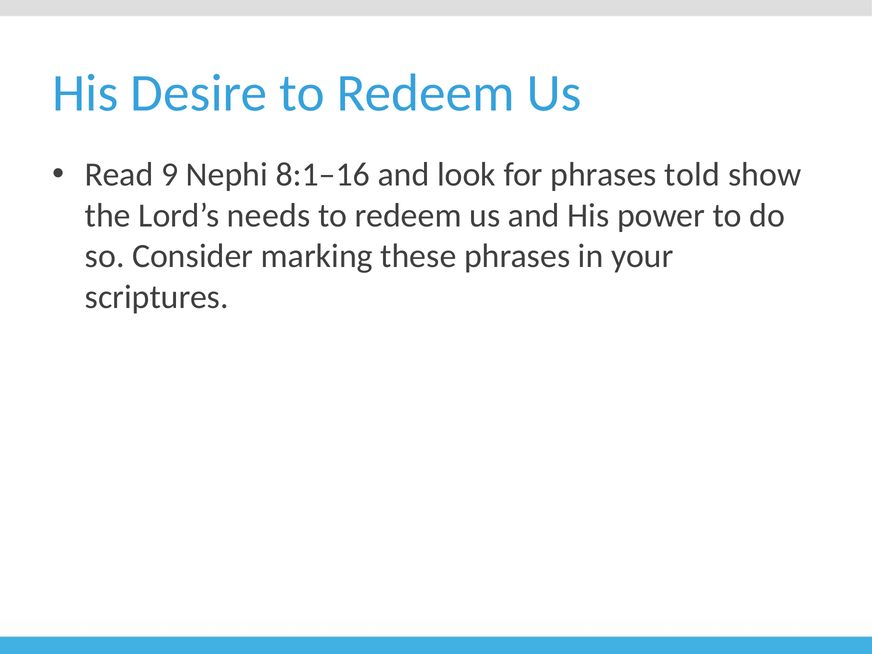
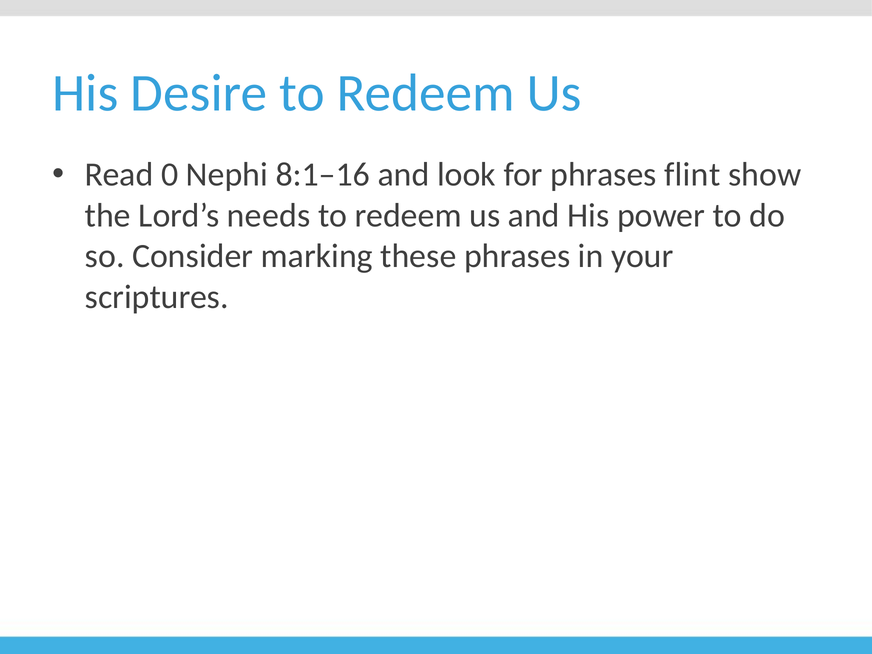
9: 9 -> 0
told: told -> flint
